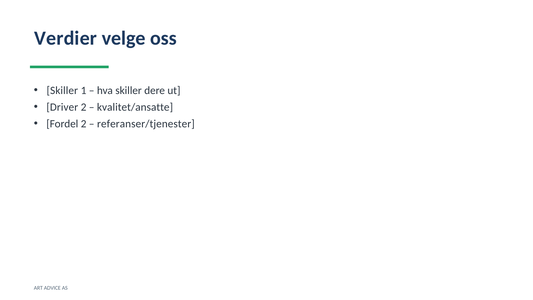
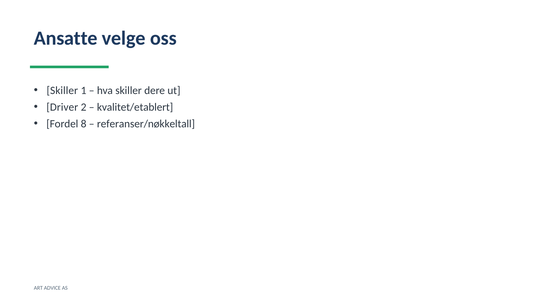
Verdier: Verdier -> Ansatte
kvalitet/ansatte: kvalitet/ansatte -> kvalitet/etablert
Fordel 2: 2 -> 8
referanser/tjenester: referanser/tjenester -> referanser/nøkkeltall
